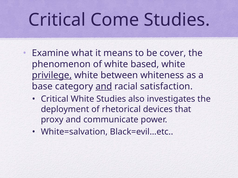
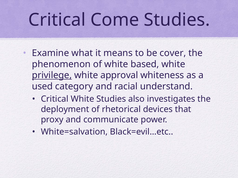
between: between -> approval
base: base -> used
and at (104, 87) underline: present -> none
satisfaction: satisfaction -> understand
